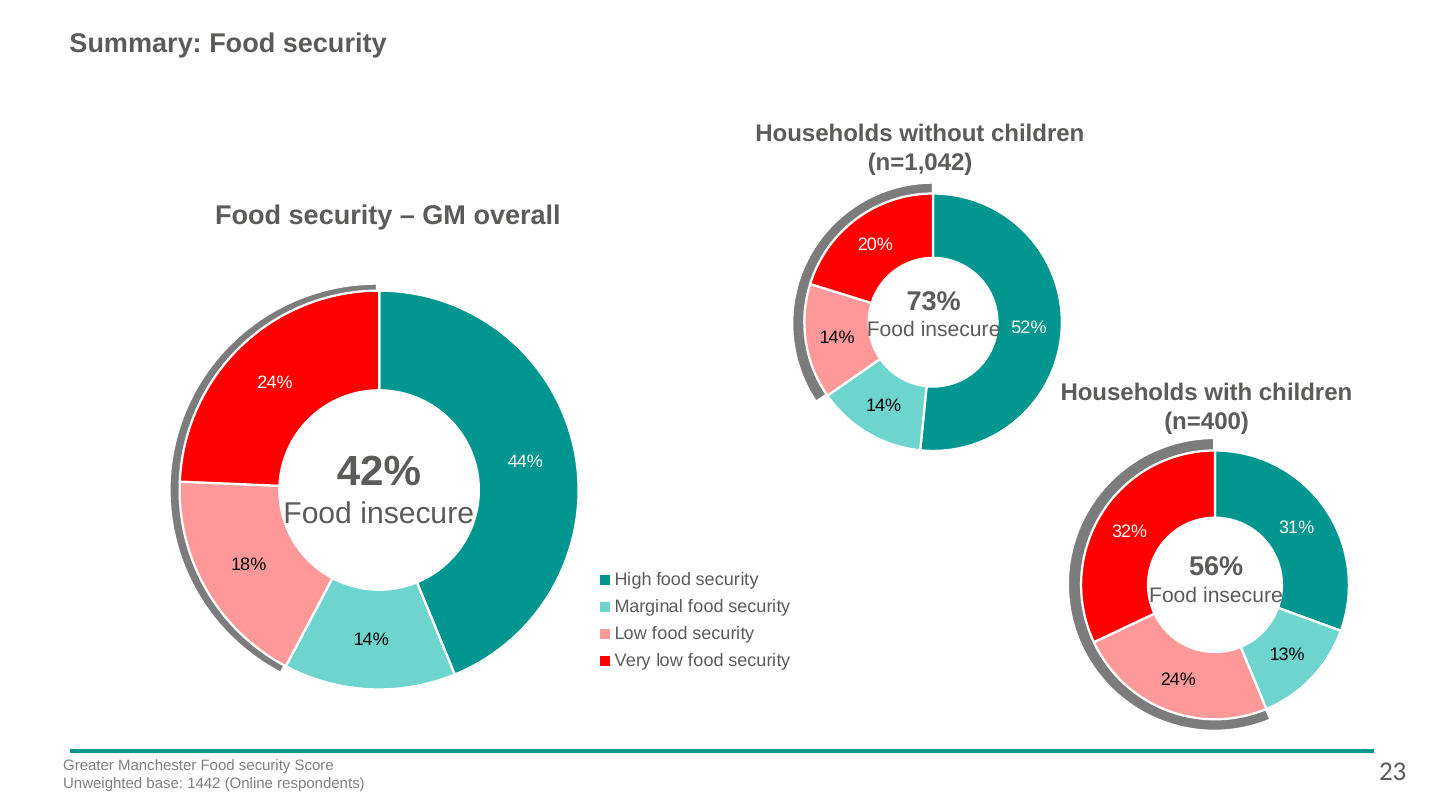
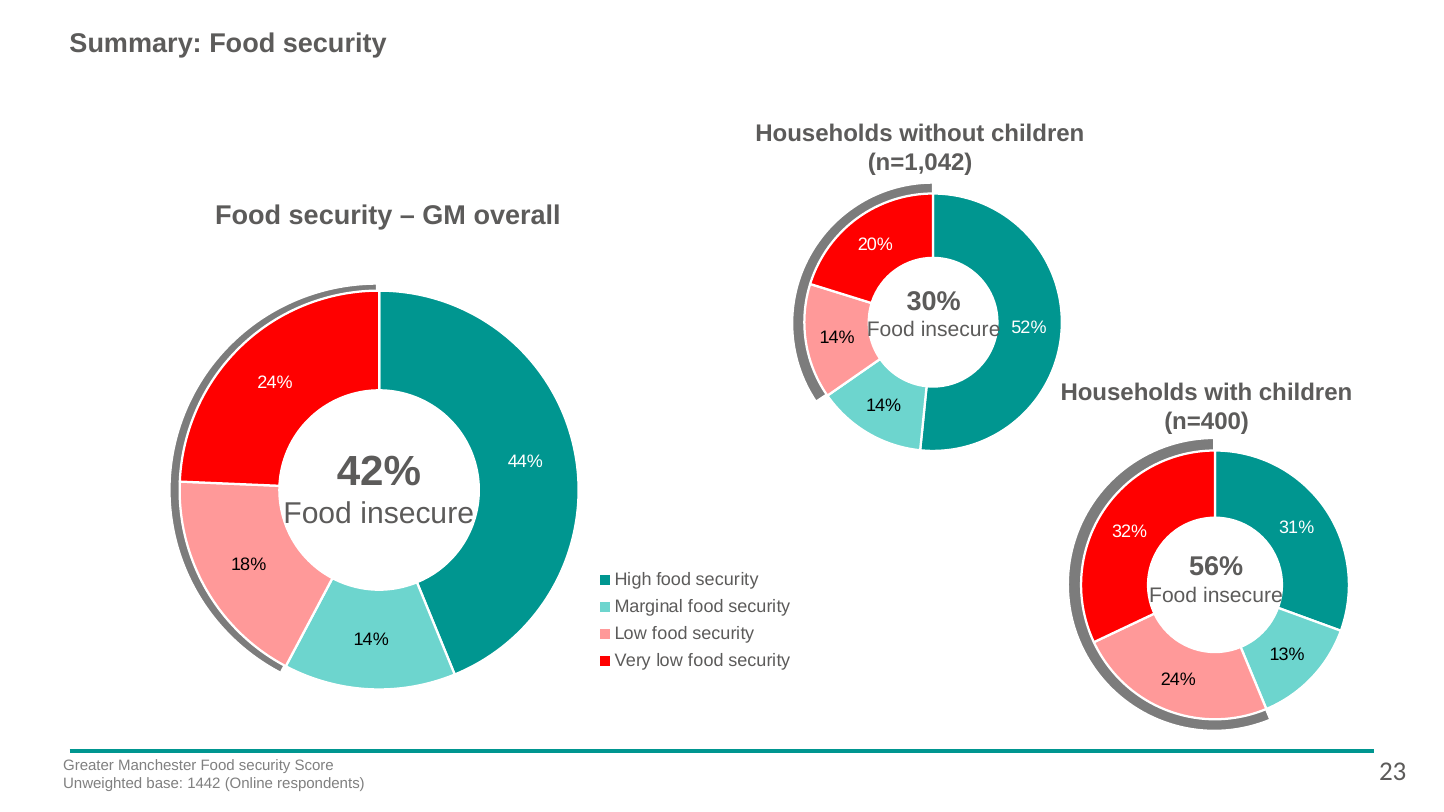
73%: 73% -> 30%
